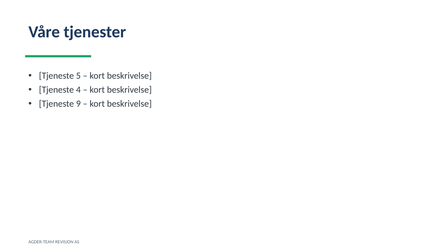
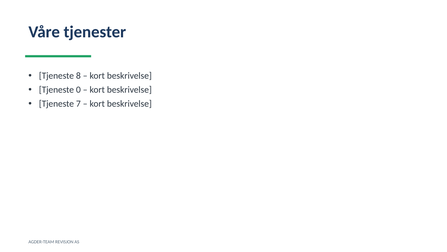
5: 5 -> 8
4: 4 -> 0
9: 9 -> 7
